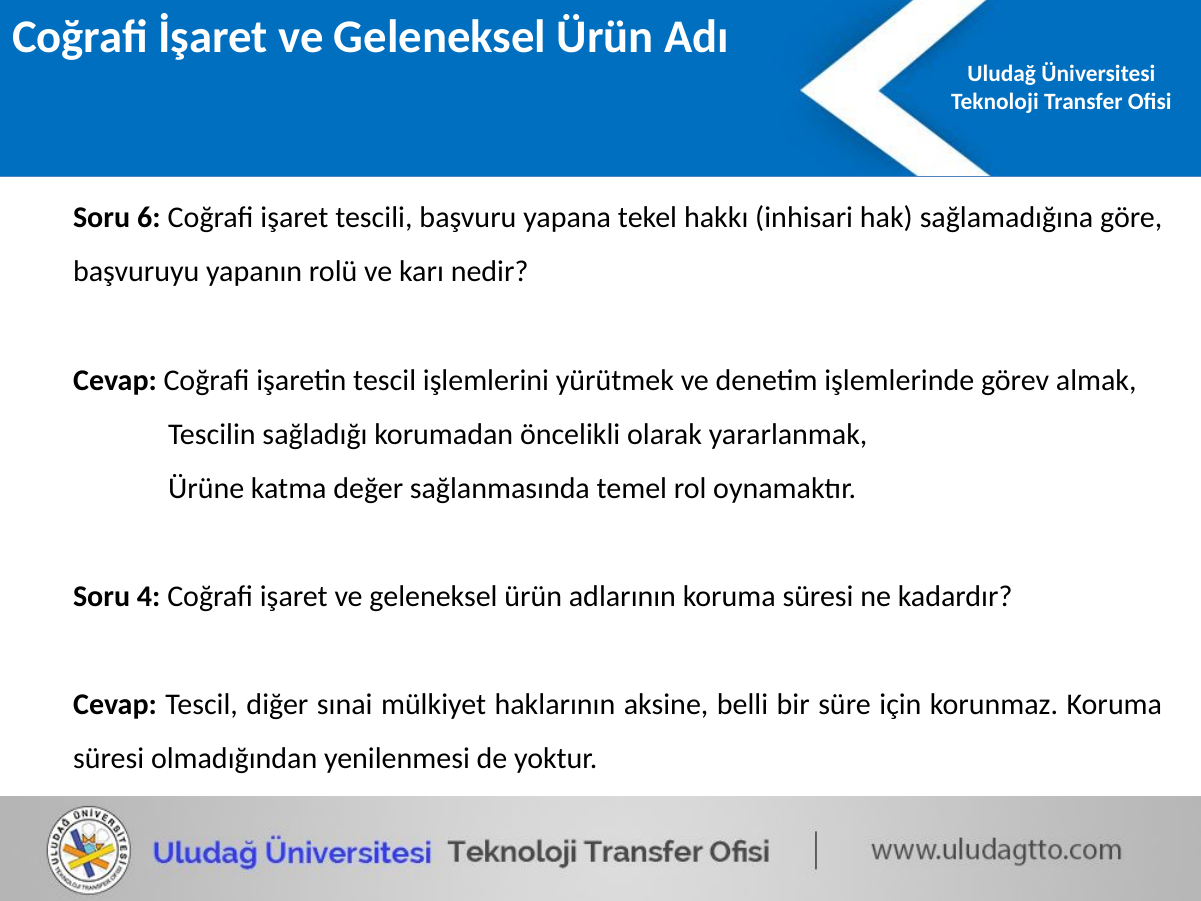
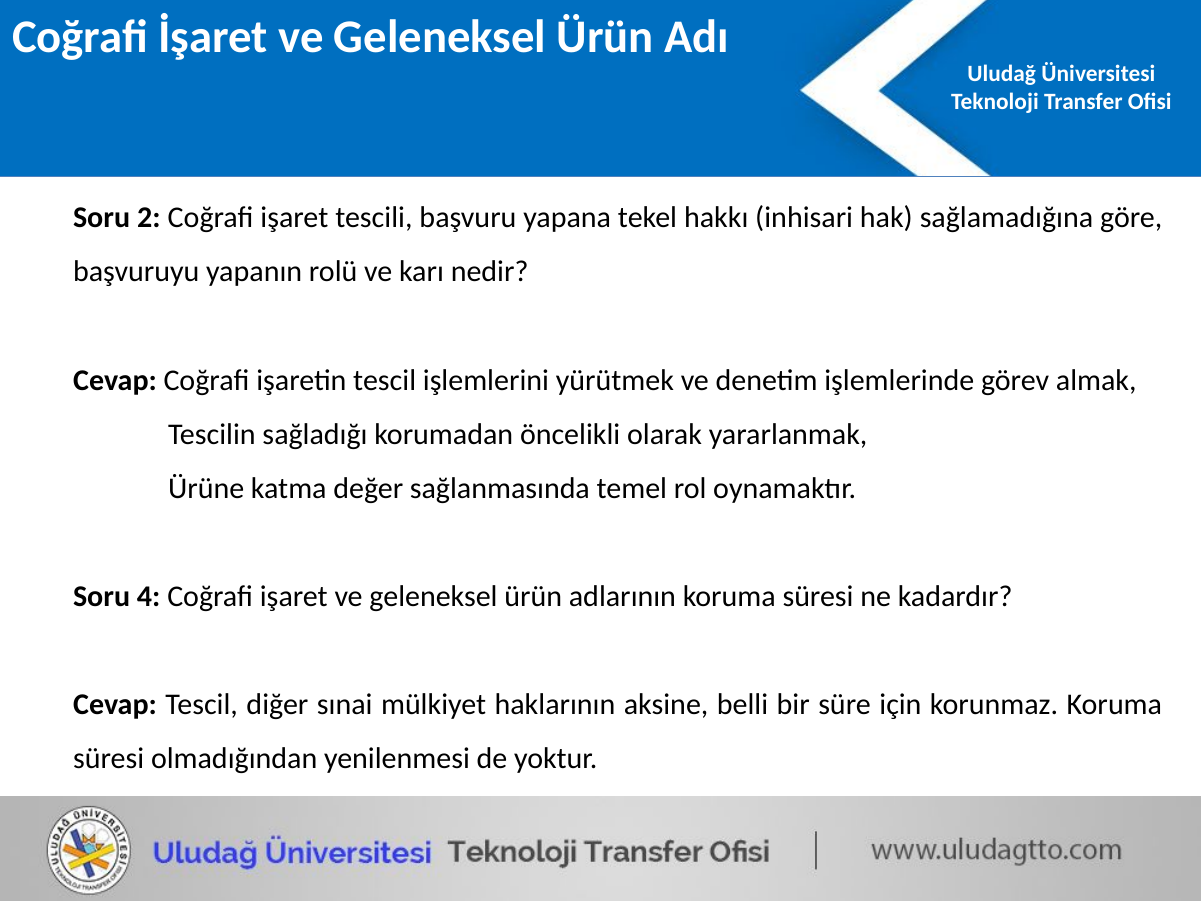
6: 6 -> 2
